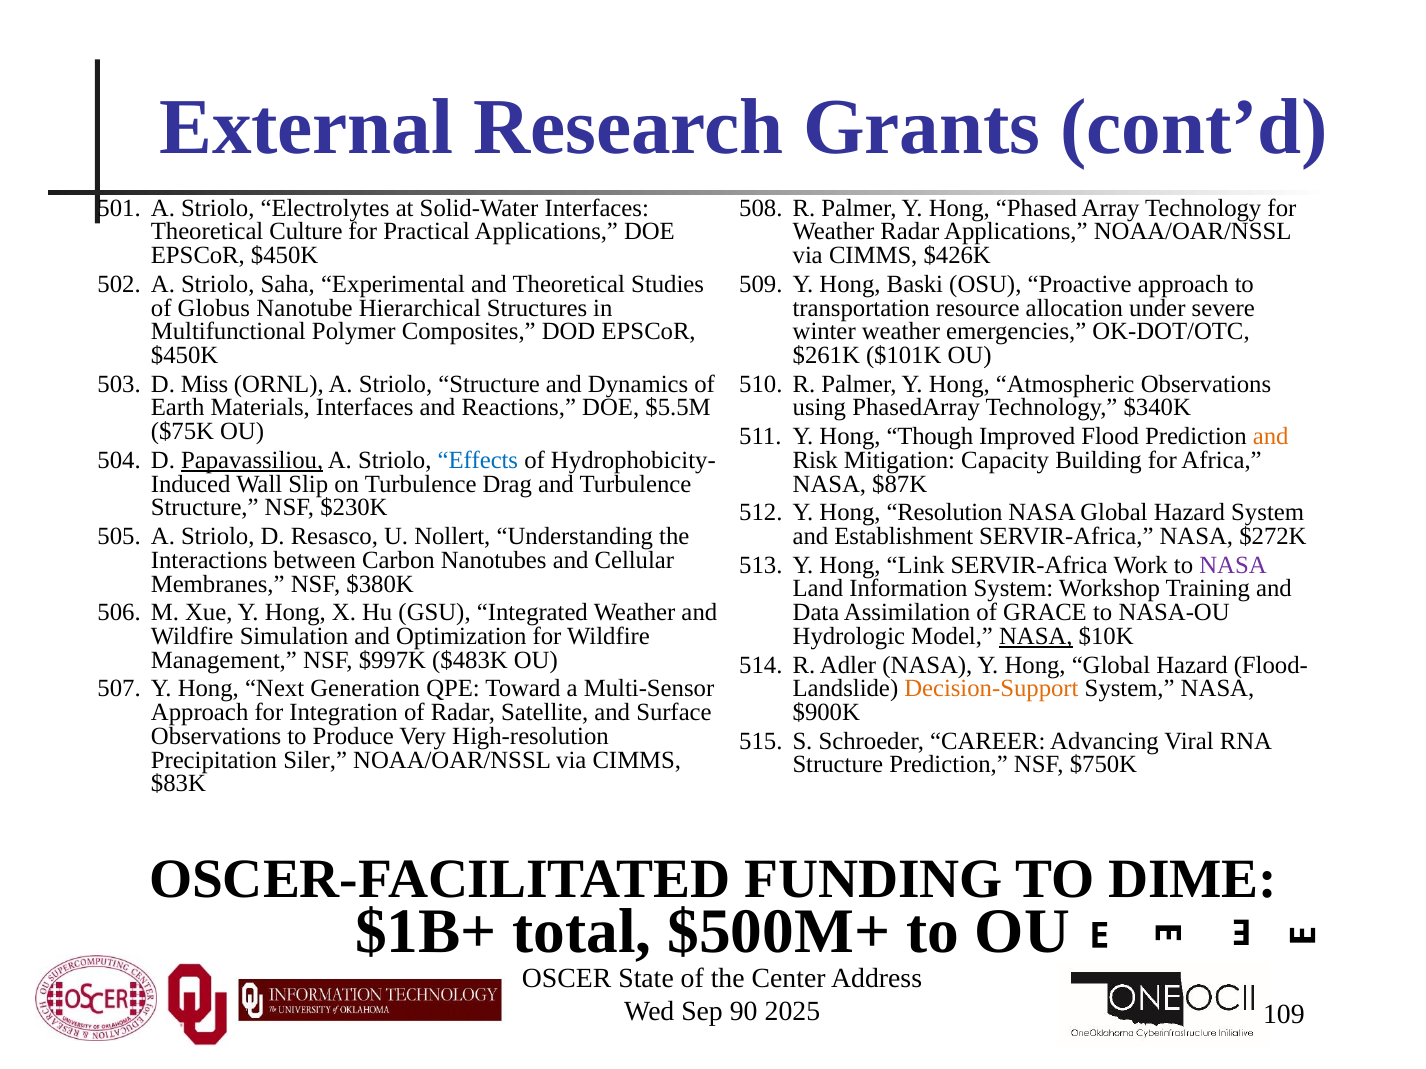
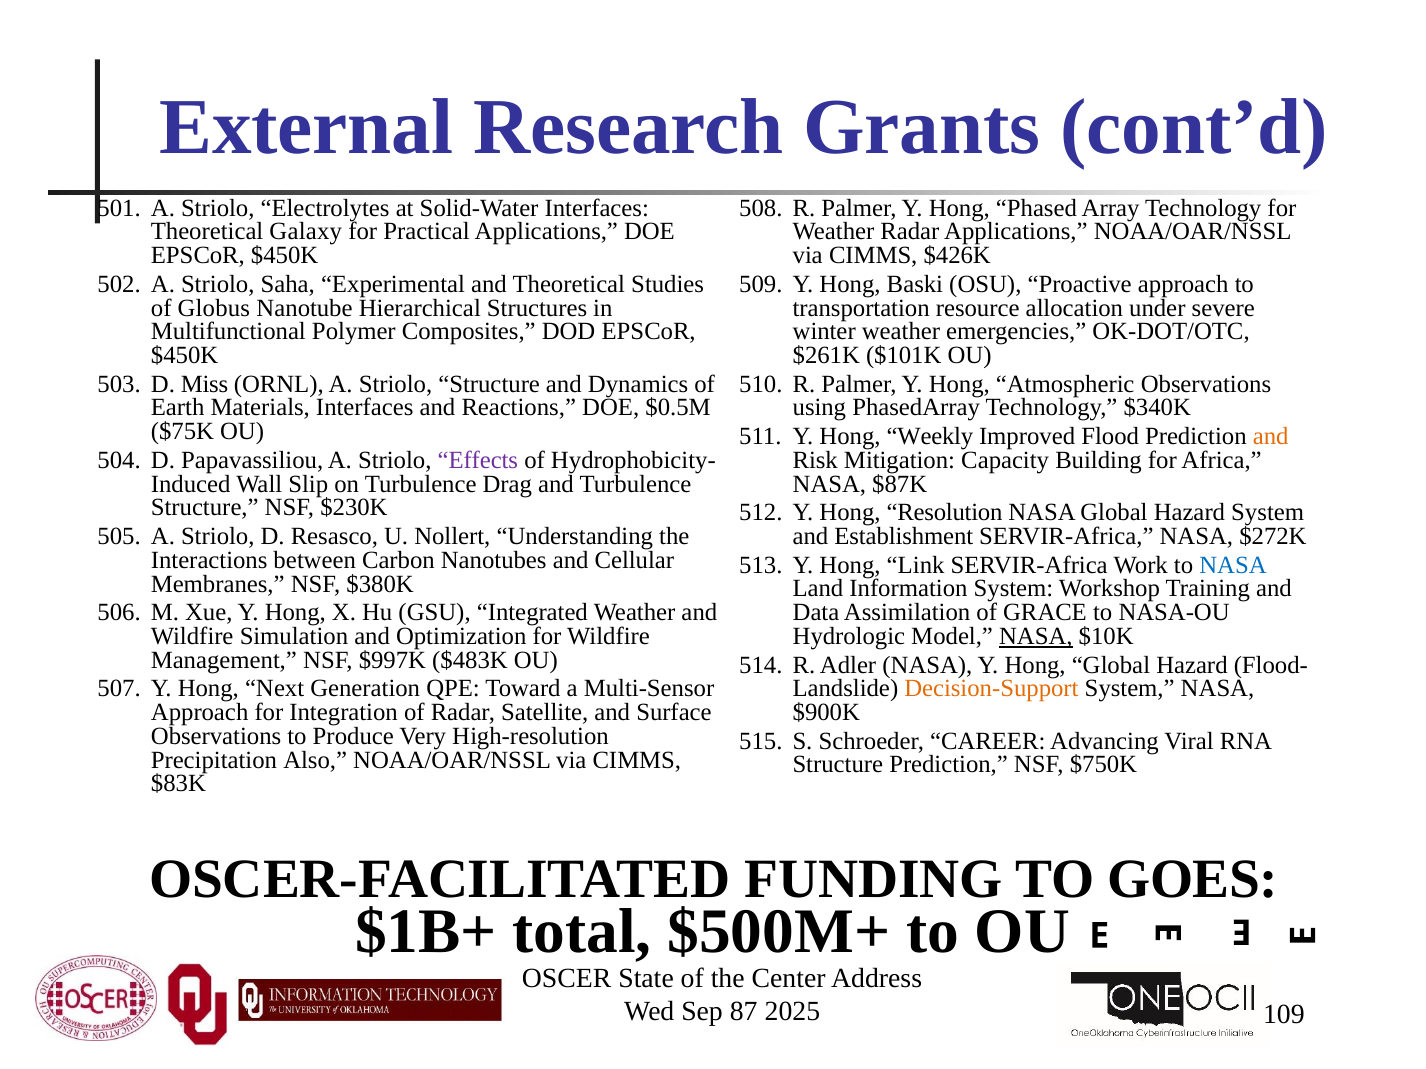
Culture: Culture -> Galaxy
$5.5M: $5.5M -> $0.5M
Though: Though -> Weekly
Papavassiliou underline: present -> none
Effects colour: blue -> purple
NASA at (1233, 565) colour: purple -> blue
Siler: Siler -> Also
DIME: DIME -> GOES
90: 90 -> 87
